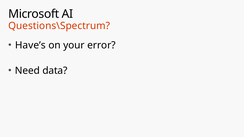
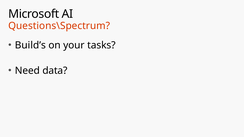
Have’s: Have’s -> Build’s
error: error -> tasks
